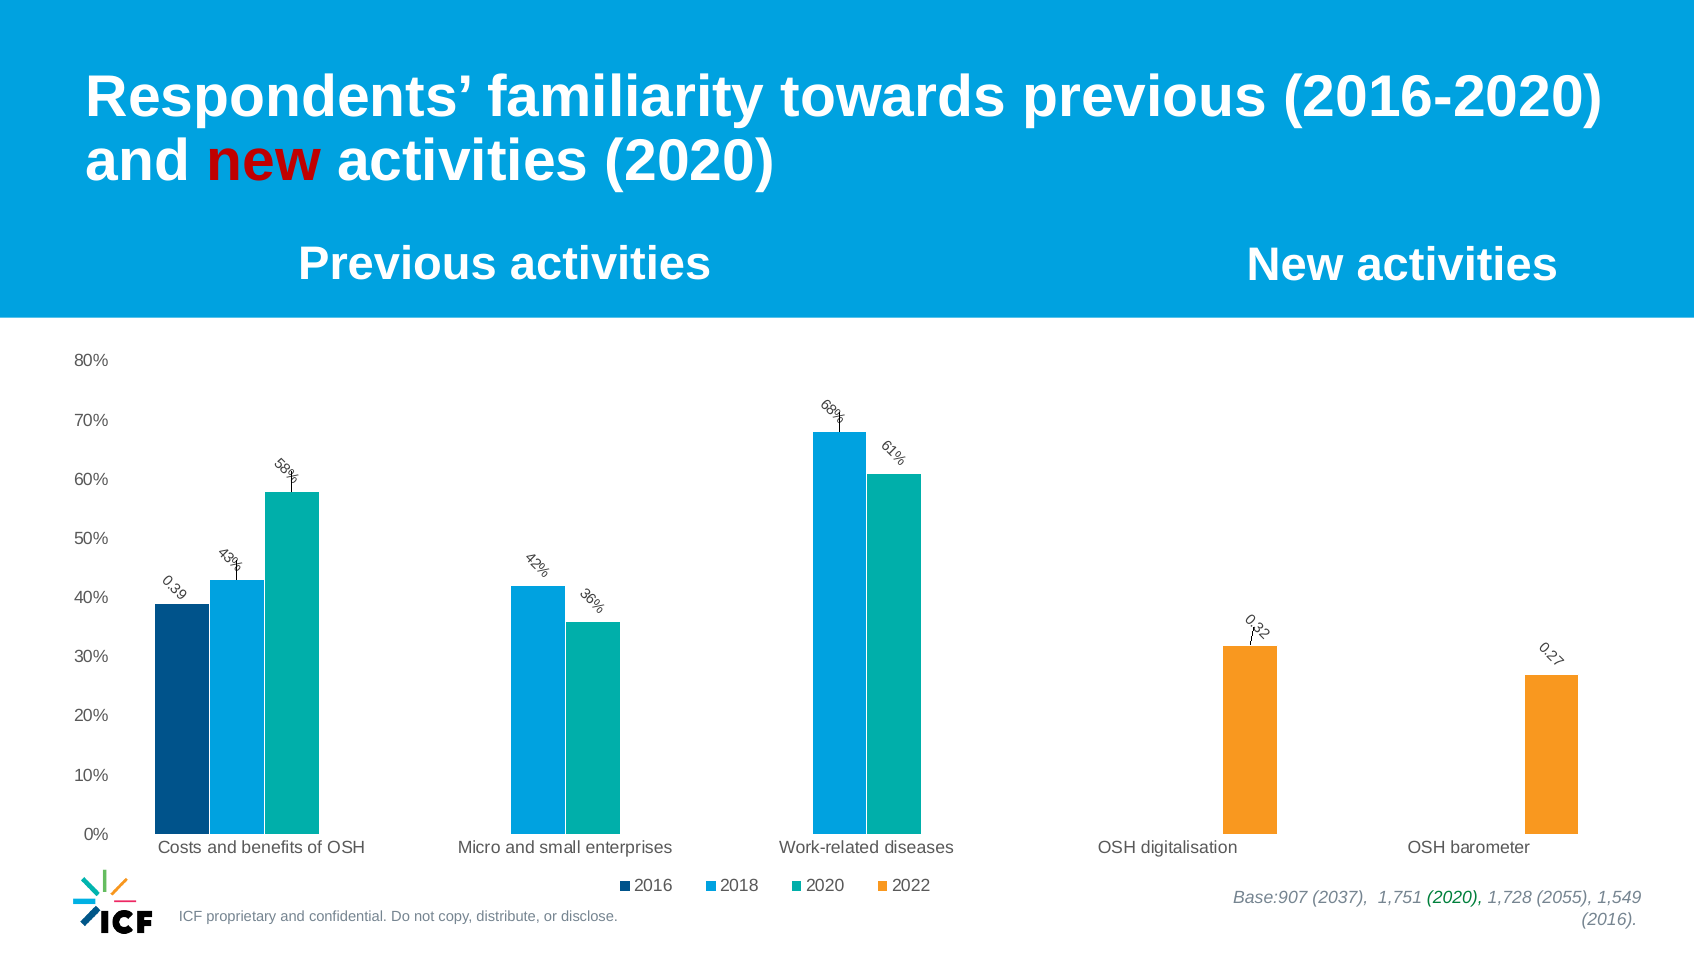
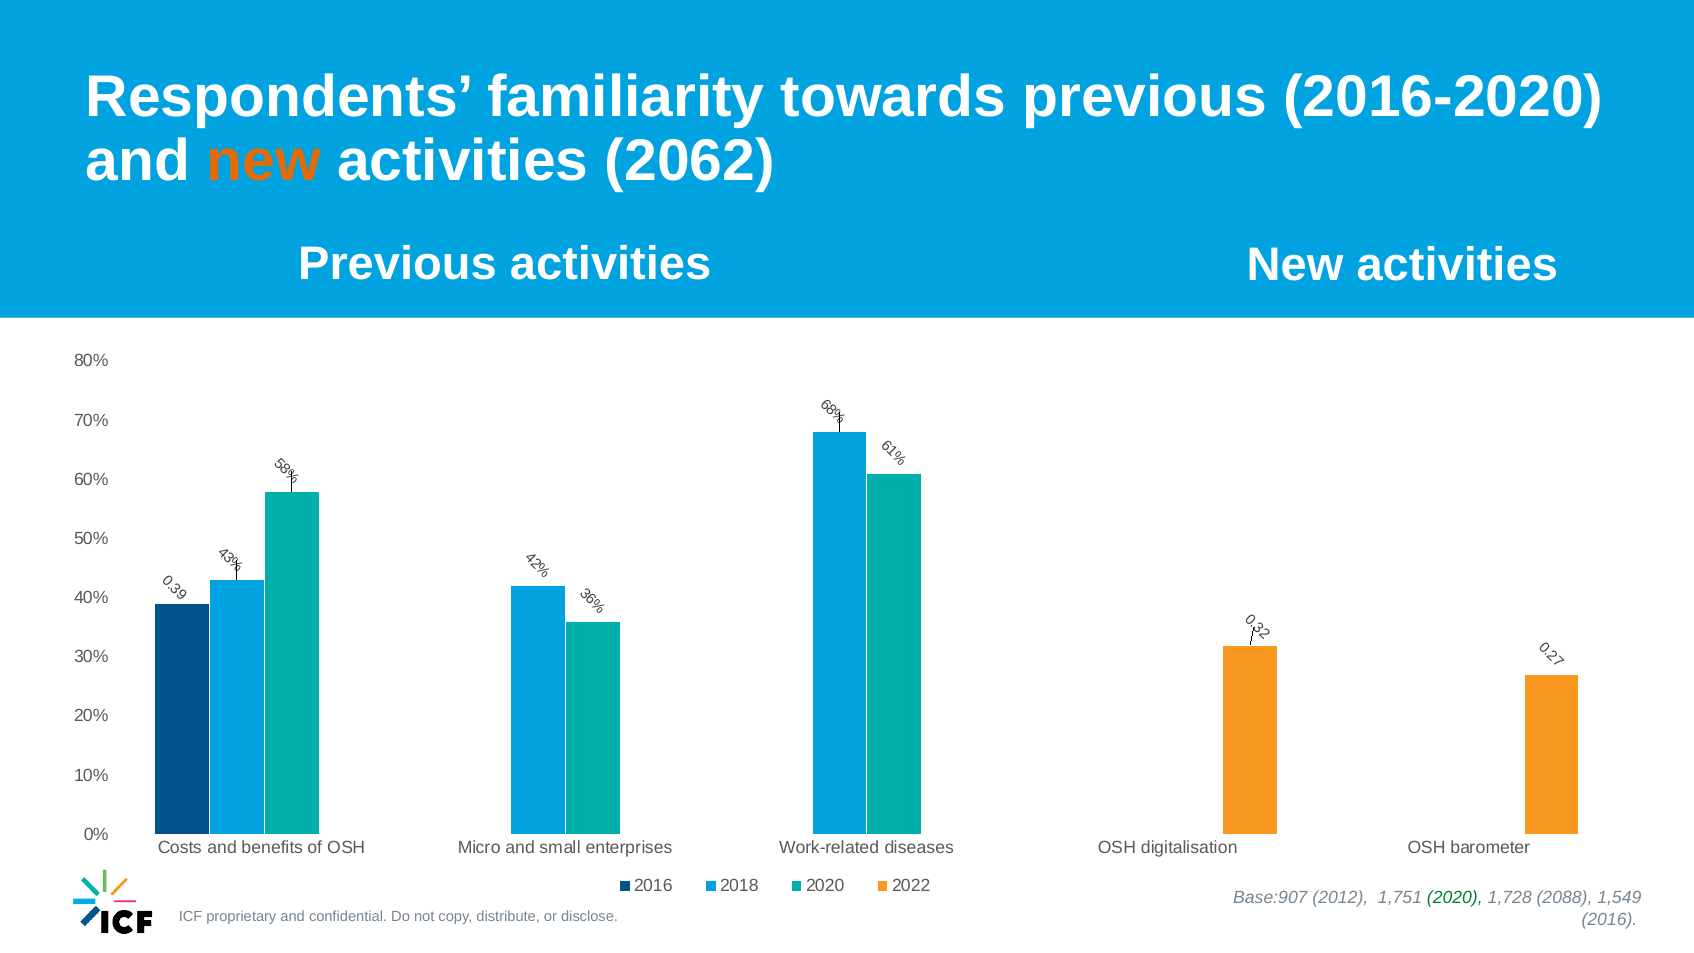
new at (264, 161) colour: red -> orange
activities 2020: 2020 -> 2062
2037: 2037 -> 2012
2055: 2055 -> 2088
